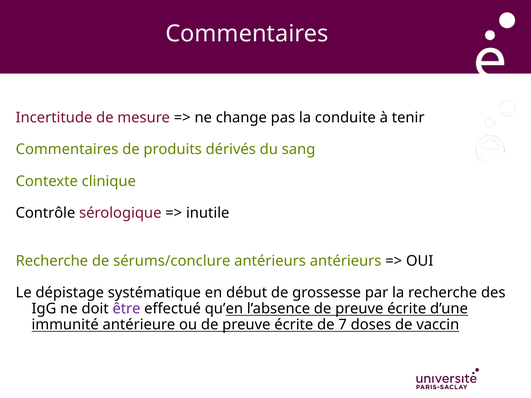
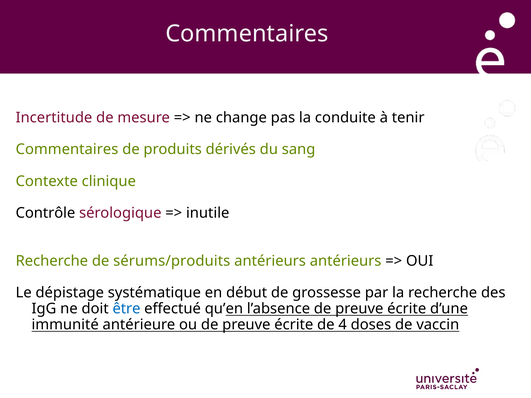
sérums/conclure: sérums/conclure -> sérums/produits
être colour: purple -> blue
7: 7 -> 4
